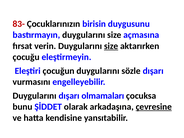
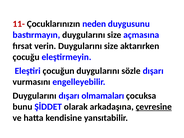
83-: 83- -> 11-
birisin: birisin -> neden
size at (111, 46) underline: present -> none
